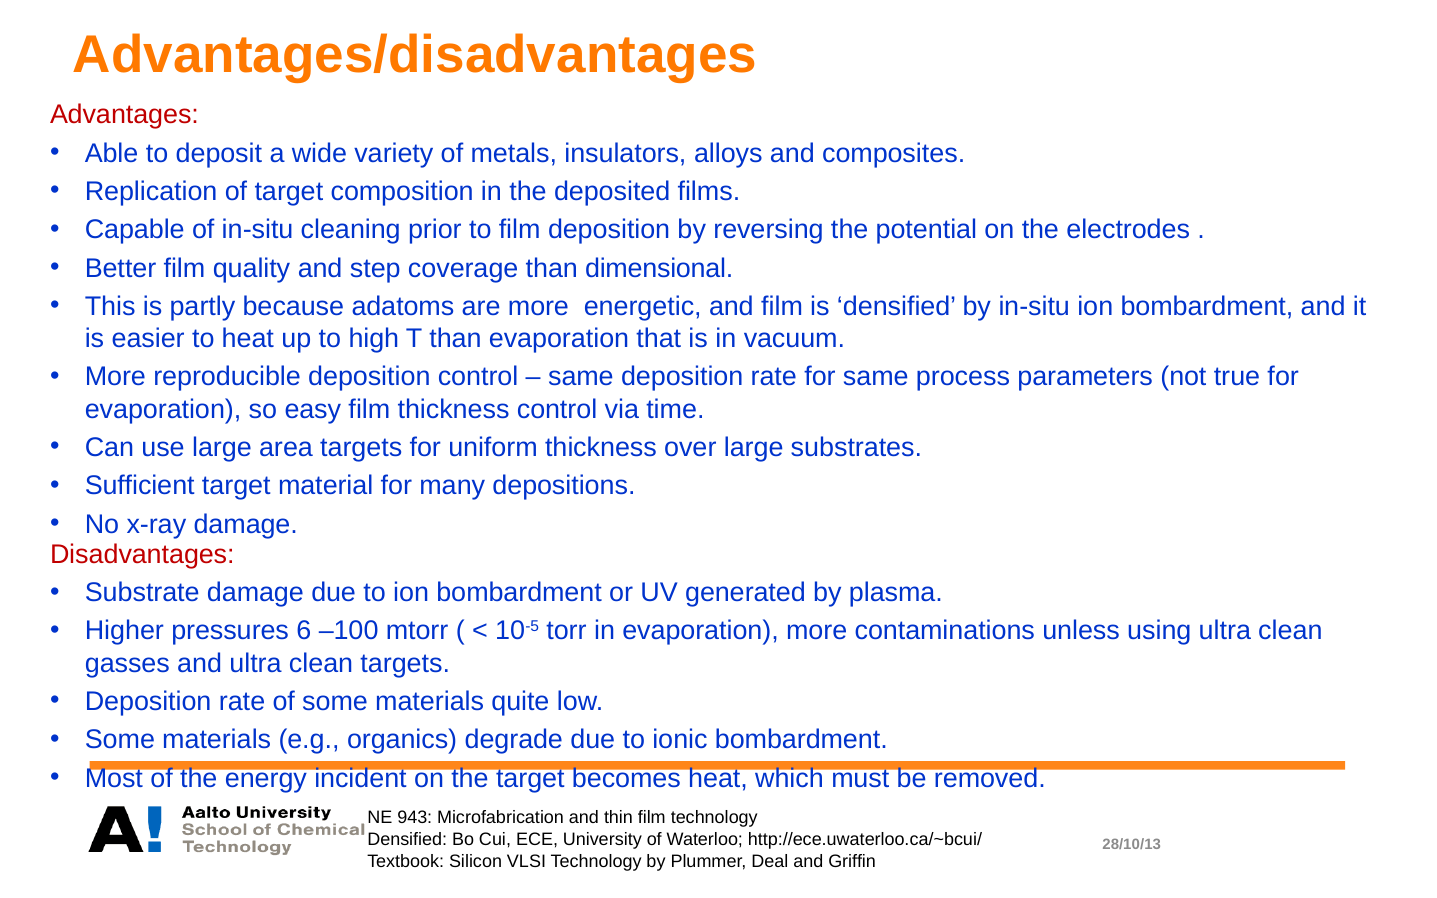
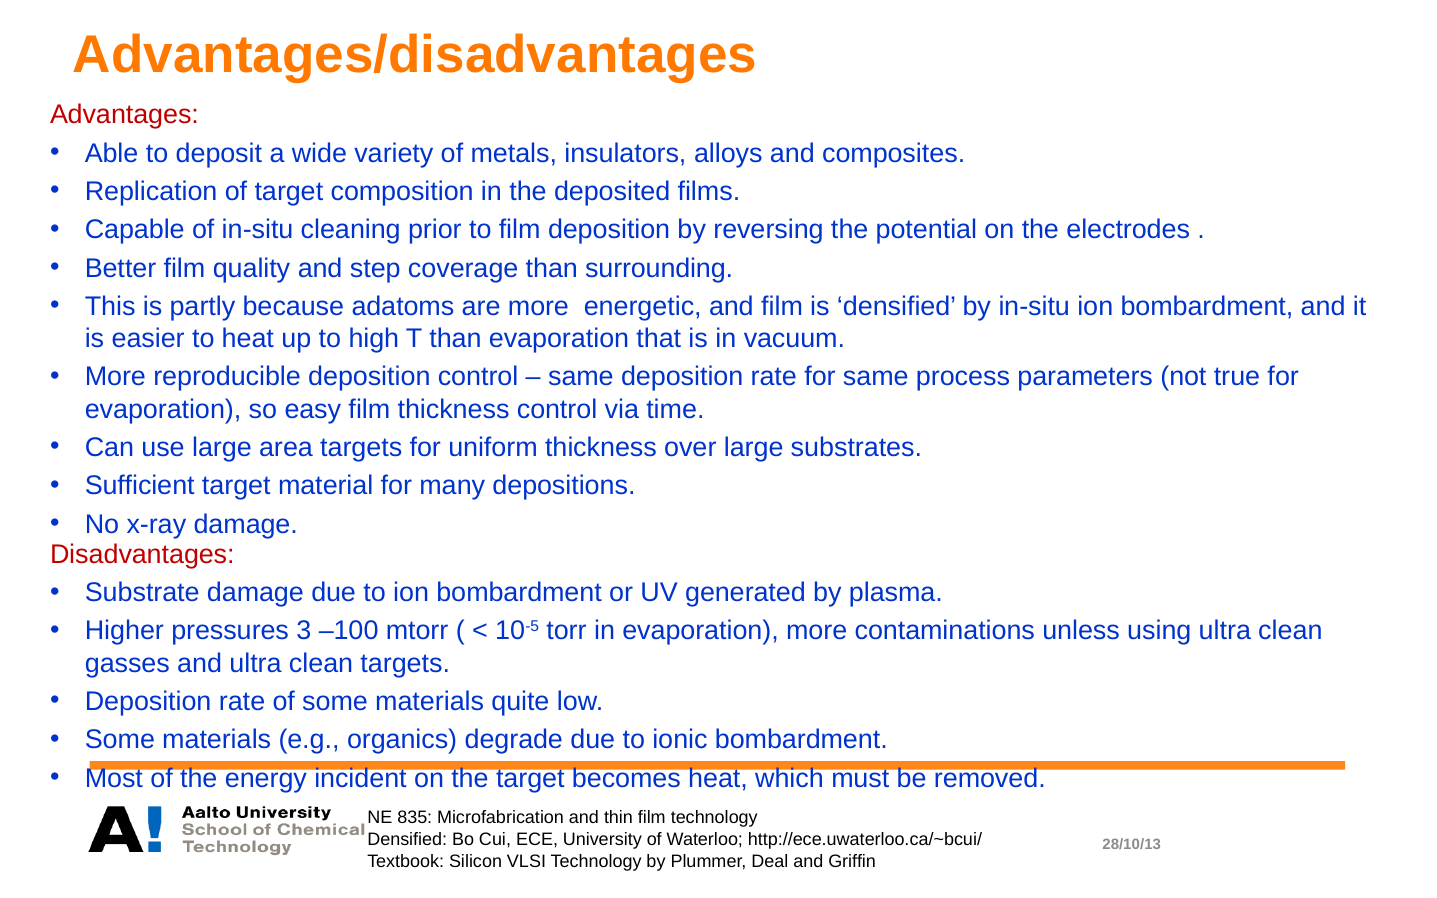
dimensional: dimensional -> surrounding
6: 6 -> 3
943: 943 -> 835
